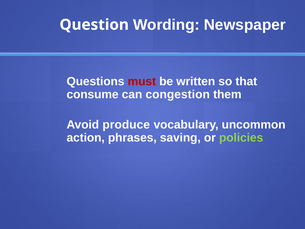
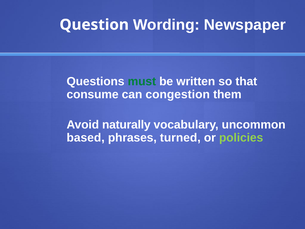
must colour: red -> green
produce: produce -> naturally
action: action -> based
saving: saving -> turned
